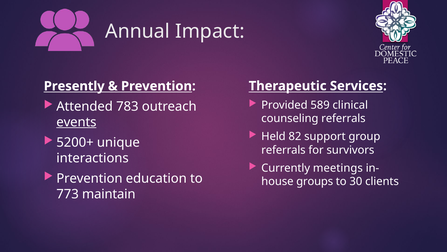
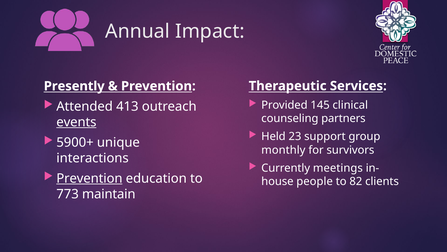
589: 589 -> 145
783: 783 -> 413
counseling referrals: referrals -> partners
82: 82 -> 23
5200+: 5200+ -> 5900+
referrals at (283, 150): referrals -> monthly
Prevention at (89, 178) underline: none -> present
groups: groups -> people
30: 30 -> 82
